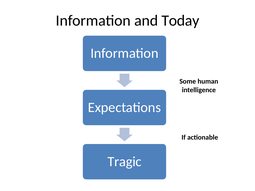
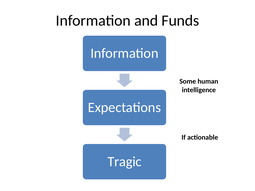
Today: Today -> Funds
